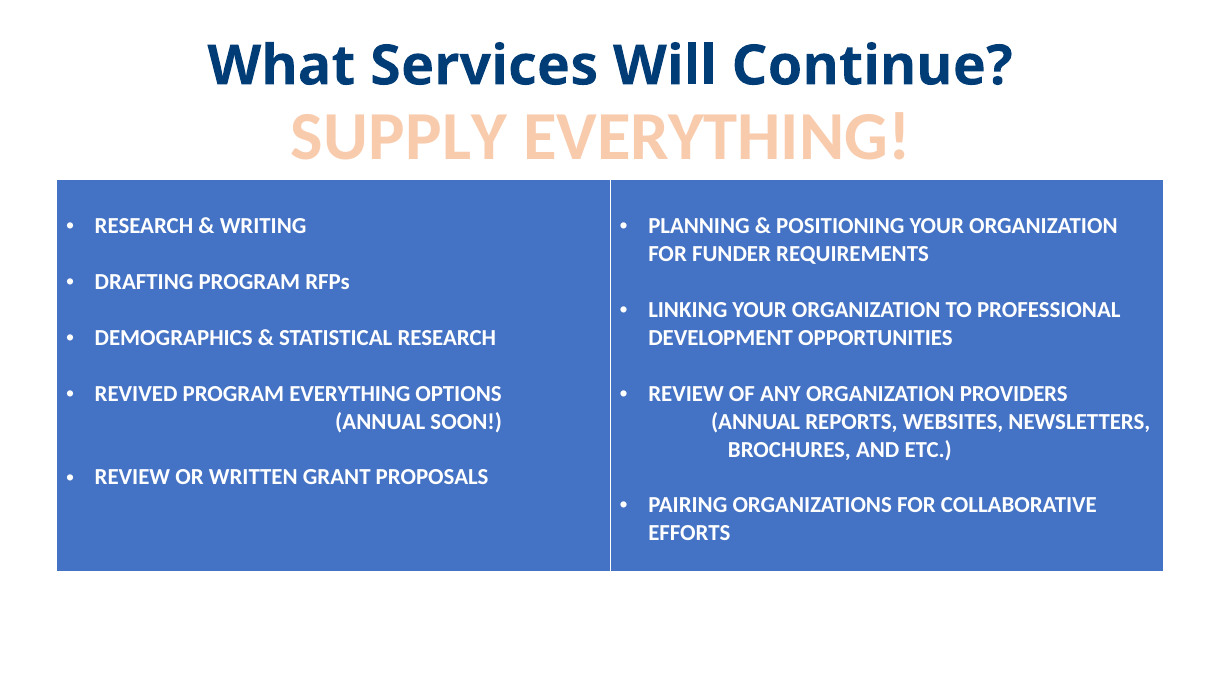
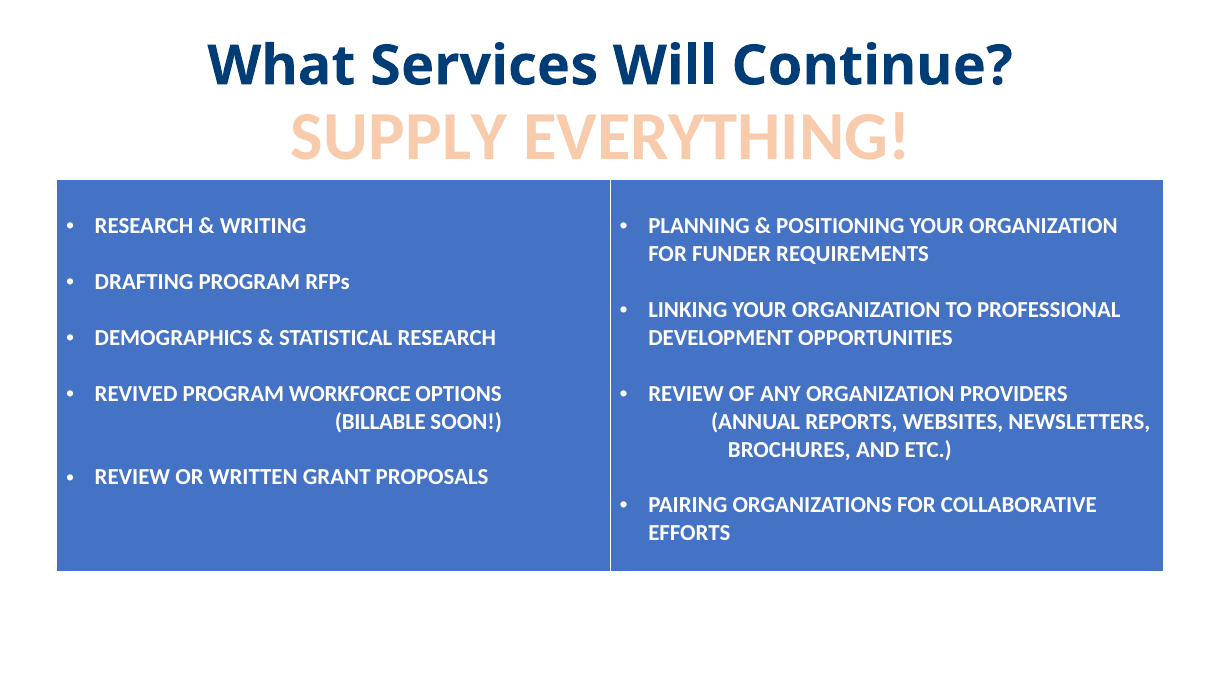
PROGRAM EVERYTHING: EVERYTHING -> WORKFORCE
ANNUAL at (380, 421): ANNUAL -> BILLABLE
